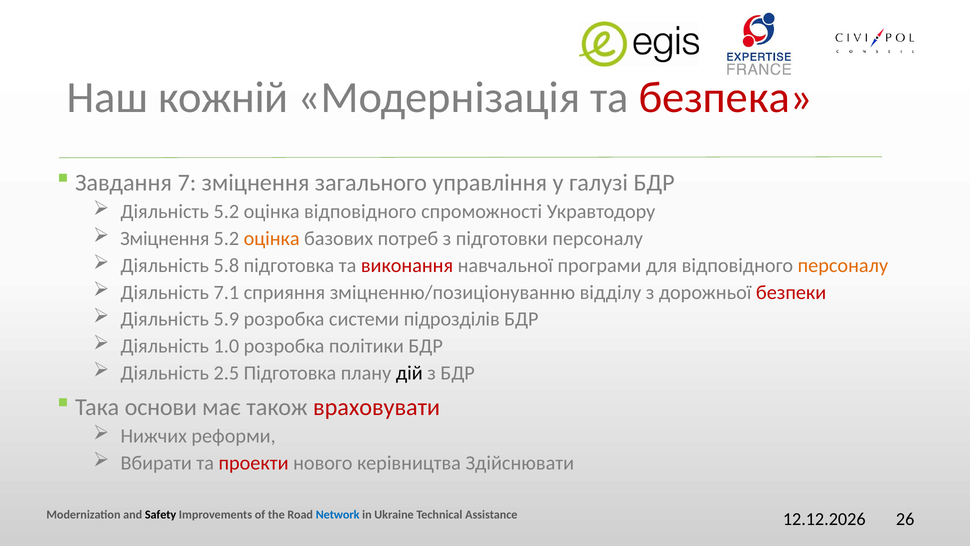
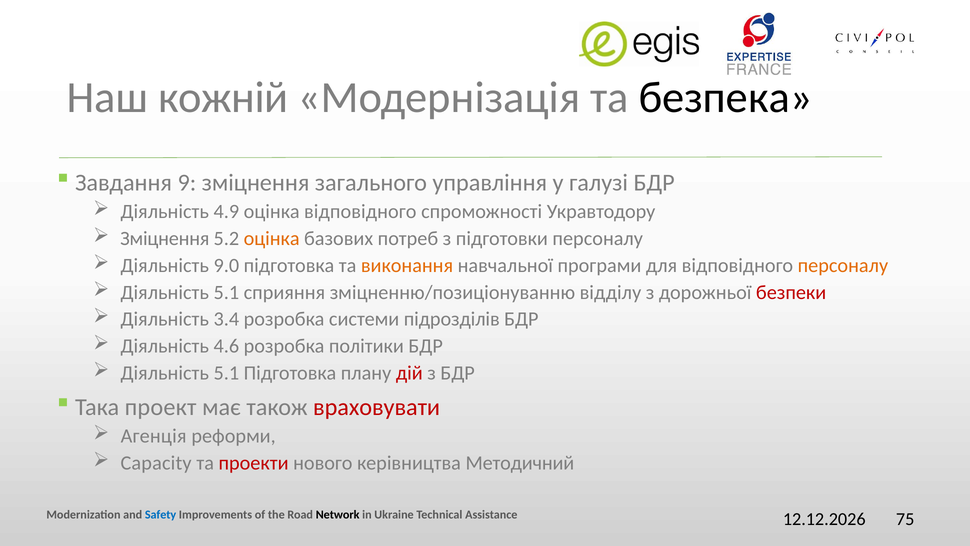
безпека colour: red -> black
7: 7 -> 9
Діяльність 5.2: 5.2 -> 4.9
5.8: 5.8 -> 9.0
виконання colour: red -> orange
7.1 at (226, 292): 7.1 -> 5.1
5.9: 5.9 -> 3.4
1.0: 1.0 -> 4.6
2.5 at (226, 373): 2.5 -> 5.1
дій colour: black -> red
основи: основи -> проект
Нижчих: Нижчих -> Агенція
Вбирати: Вбирати -> Capacity
Здійснювати: Здійснювати -> Методичний
Safety colour: black -> blue
Network colour: blue -> black
26: 26 -> 75
